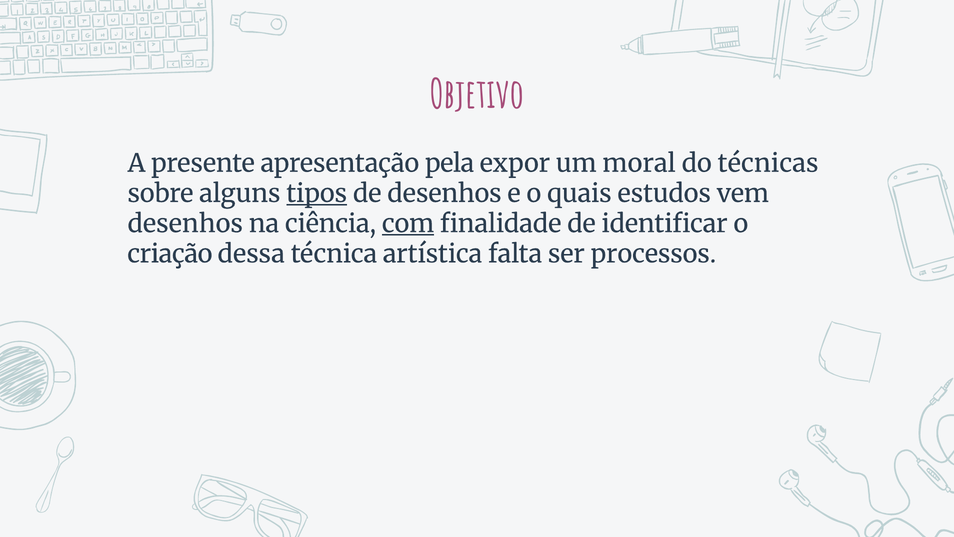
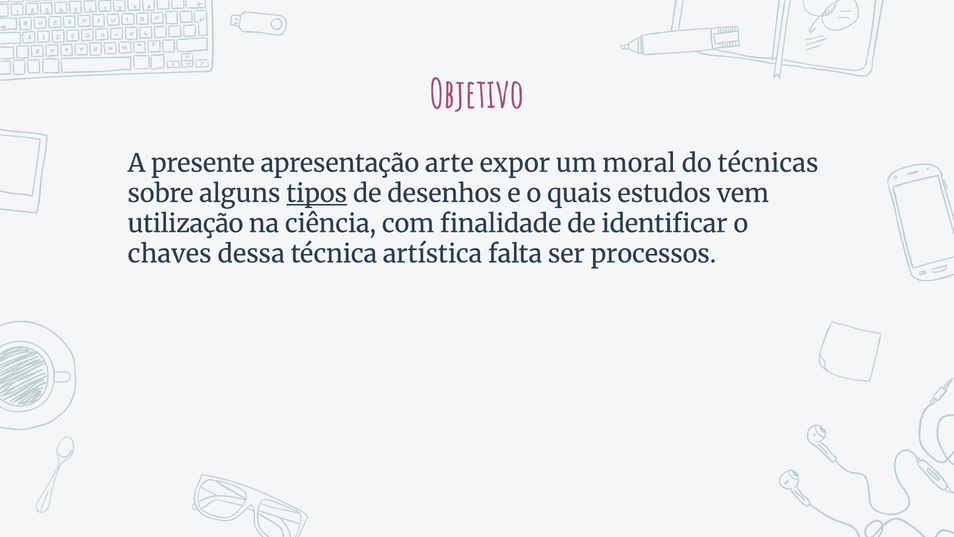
pela: pela -> arte
desenhos at (185, 224): desenhos -> utilização
com underline: present -> none
criação: criação -> chaves
